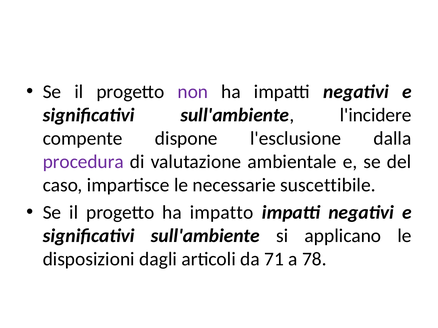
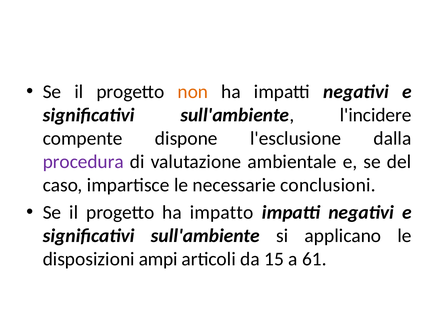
non colour: purple -> orange
suscettibile: suscettibile -> conclusioni
dagli: dagli -> ampi
71: 71 -> 15
78: 78 -> 61
